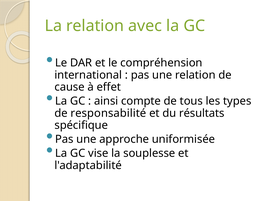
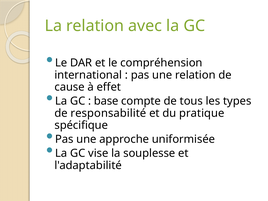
ainsi: ainsi -> base
résultats: résultats -> pratique
